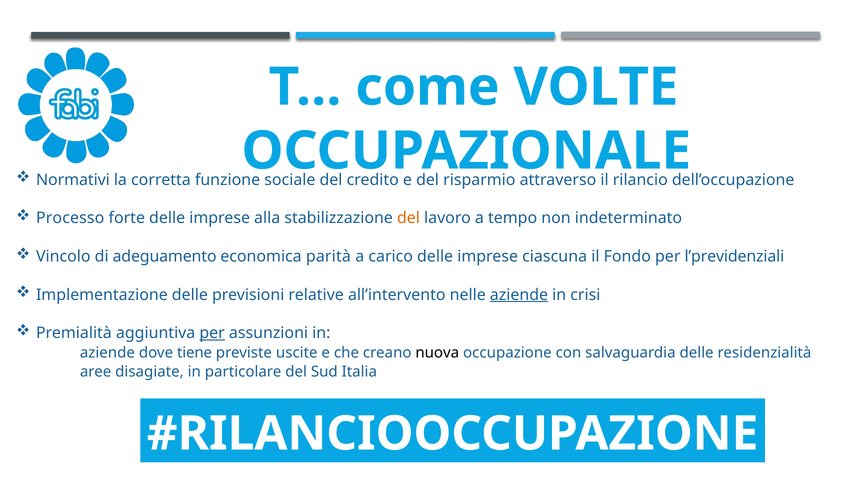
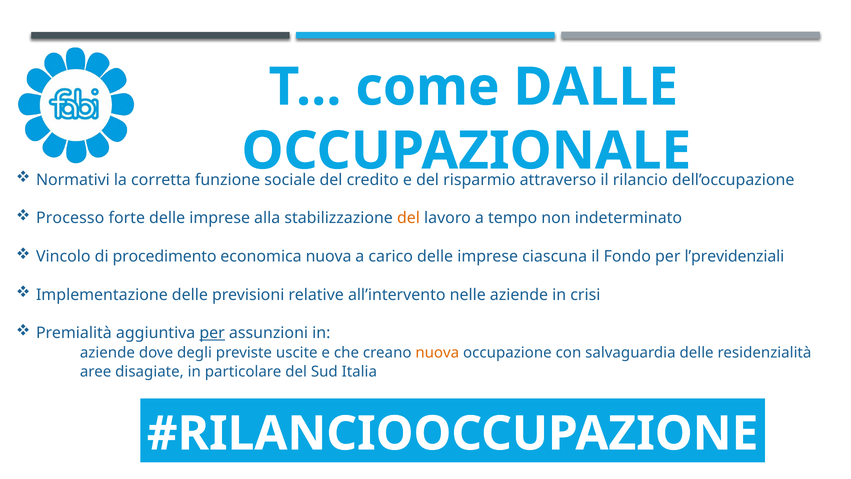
VOLTE: VOLTE -> DALLE
adeguamento: adeguamento -> procedimento
economica parità: parità -> nuova
aziende at (519, 295) underline: present -> none
tiene: tiene -> degli
nuova at (437, 352) colour: black -> orange
